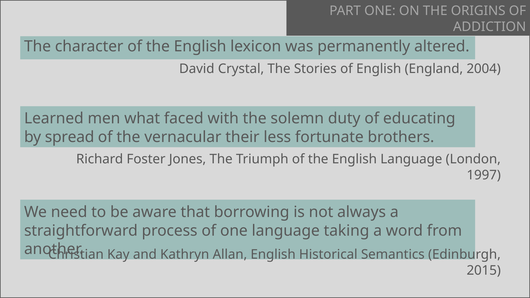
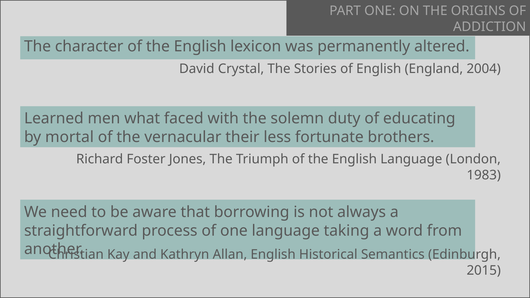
spread: spread -> mortal
1997: 1997 -> 1983
